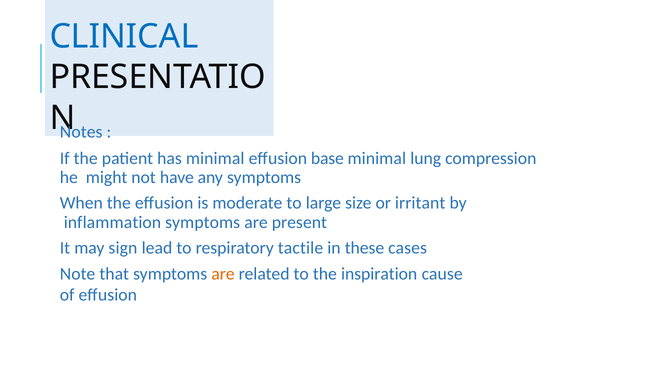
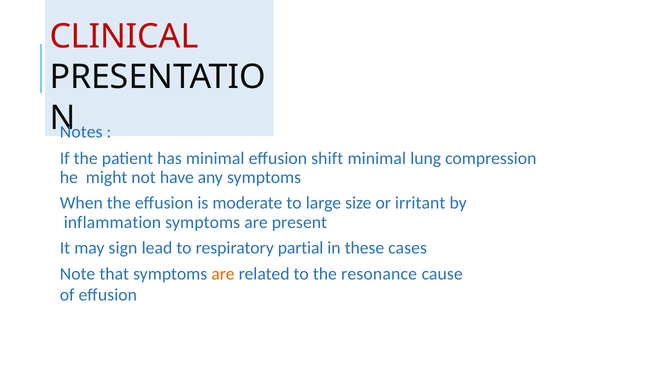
CLINICAL colour: blue -> red
base: base -> shift
tactile: tactile -> partial
inspiration: inspiration -> resonance
